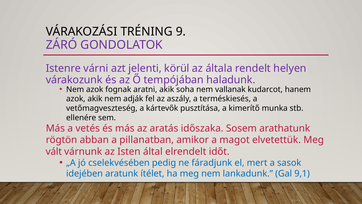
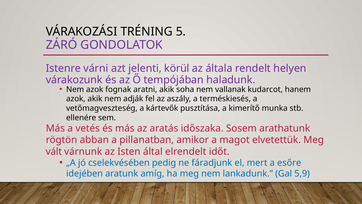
9: 9 -> 5
sasok: sasok -> esőre
ítélet: ítélet -> amíg
9,1: 9,1 -> 5,9
